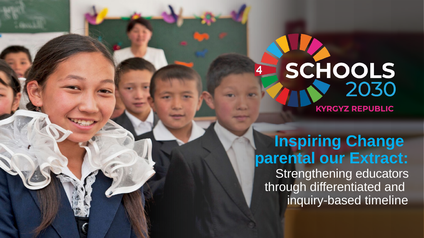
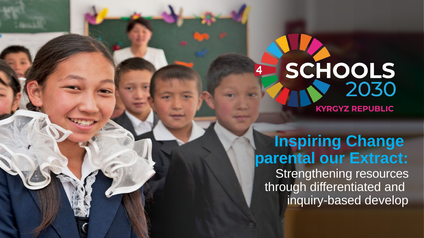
educators: educators -> resources
timeline: timeline -> develop
